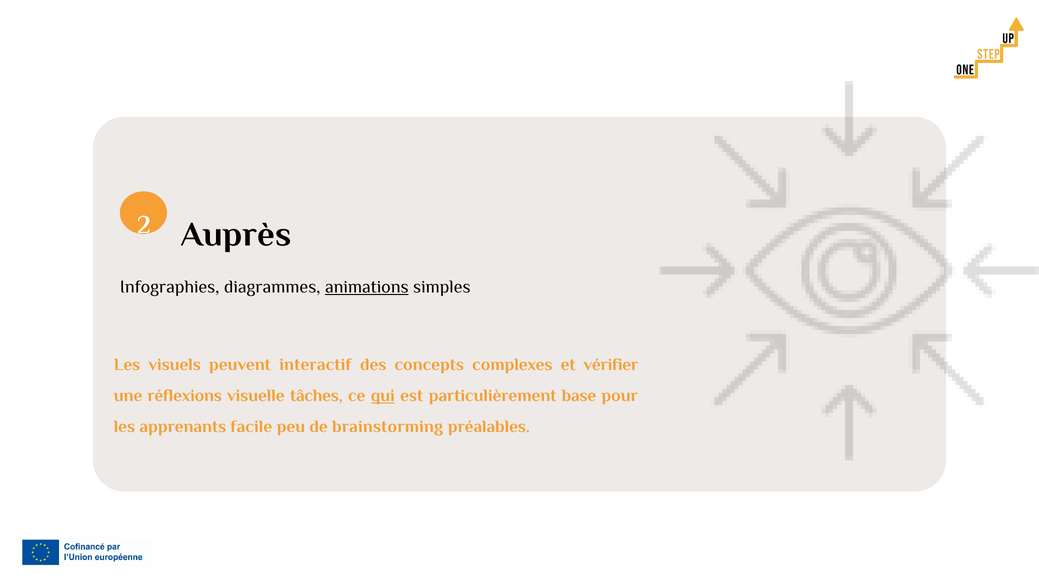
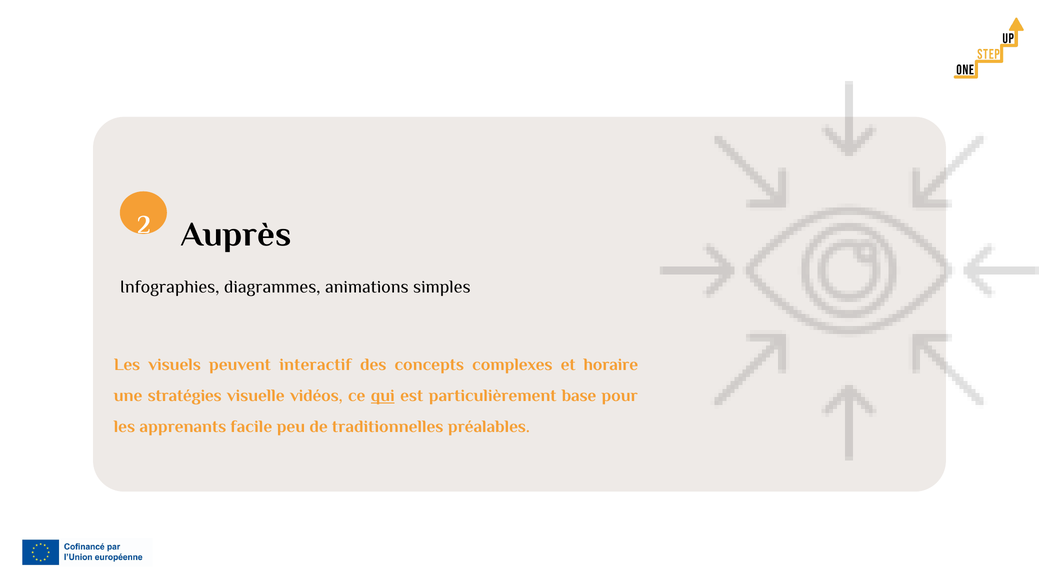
animations underline: present -> none
vérifier: vérifier -> horaire
réflexions: réflexions -> stratégies
tâches: tâches -> vidéos
brainstorming: brainstorming -> traditionnelles
